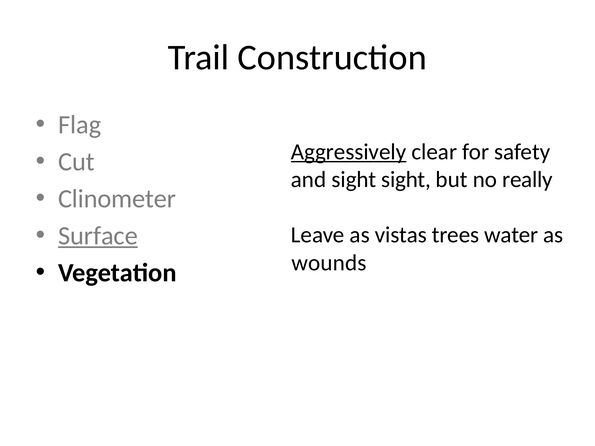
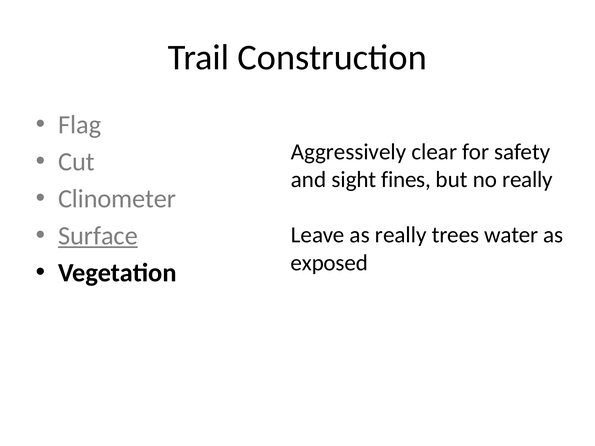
Aggressively underline: present -> none
sight sight: sight -> fines
as vistas: vistas -> really
wounds: wounds -> exposed
